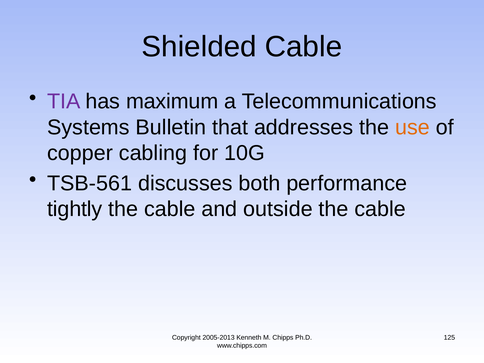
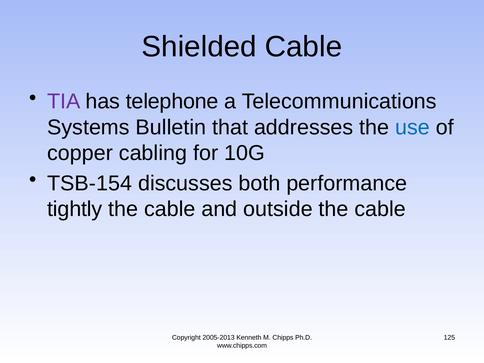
maximum: maximum -> telephone
use colour: orange -> blue
TSB-561: TSB-561 -> TSB-154
